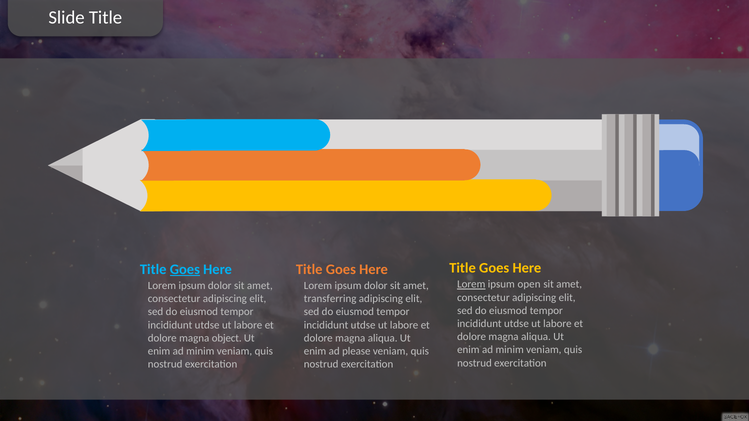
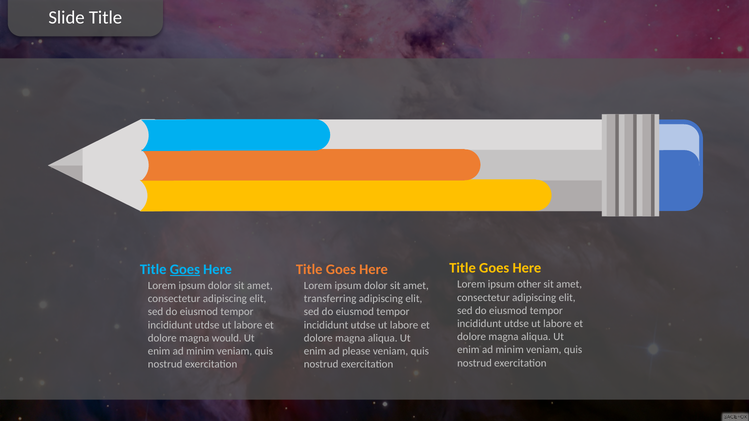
Lorem at (471, 285) underline: present -> none
open: open -> other
object: object -> would
